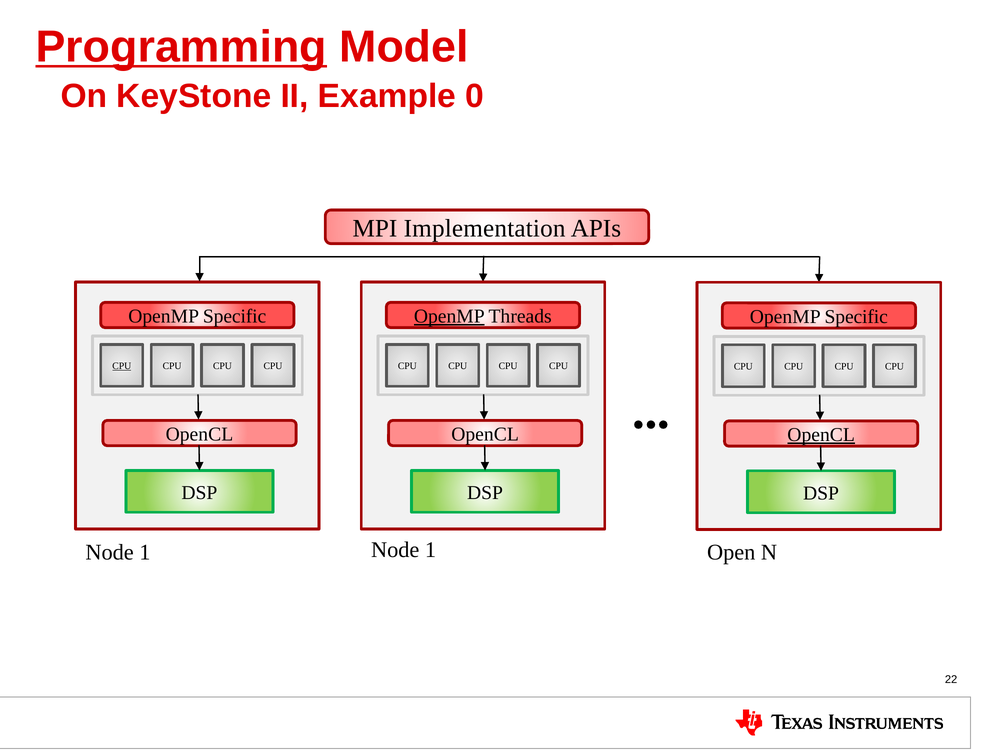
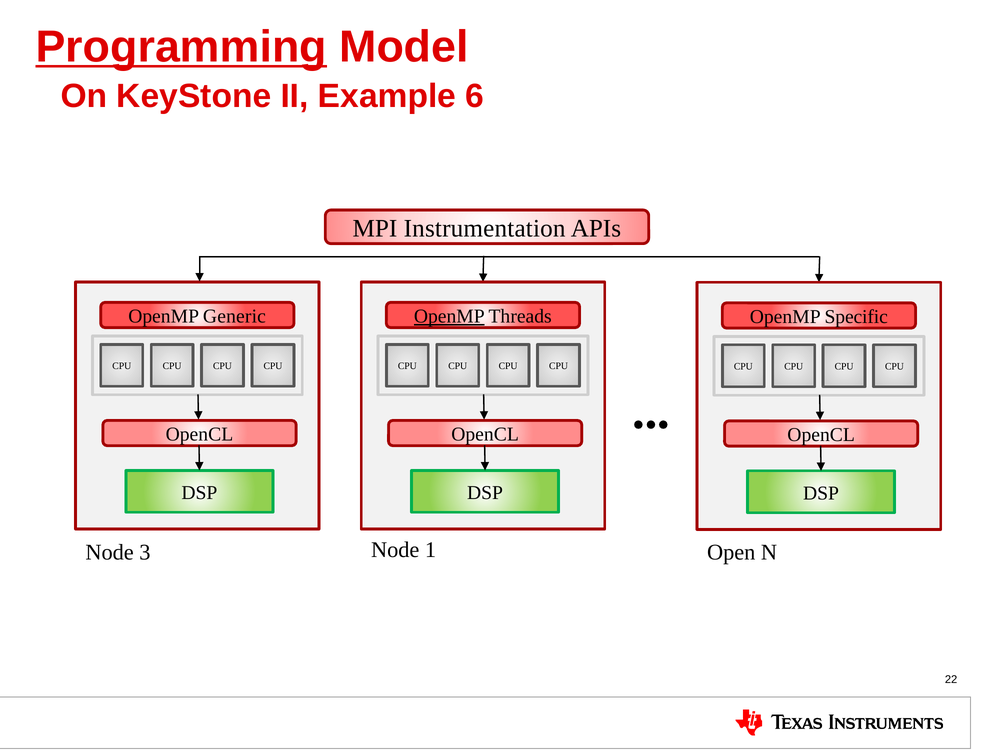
0: 0 -> 6
Implementation: Implementation -> Instrumentation
Specific at (235, 316): Specific -> Generic
CPU at (122, 366) underline: present -> none
OpenCL at (821, 435) underline: present -> none
1 at (145, 552): 1 -> 3
